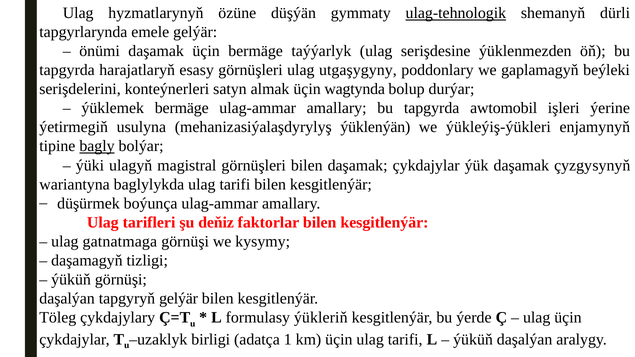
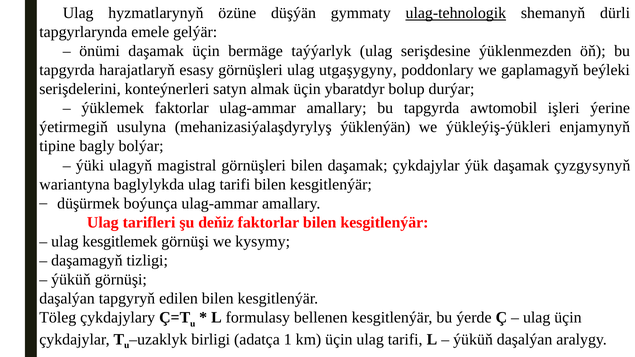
wagtynda: wagtynda -> ybaratdyr
ýüklemek bermäge: bermäge -> faktorlar
bagly underline: present -> none
gatnatmaga: gatnatmaga -> kesgitlemek
tapgyryň gelýär: gelýär -> edilen
ýükleriň: ýükleriň -> bellenen
